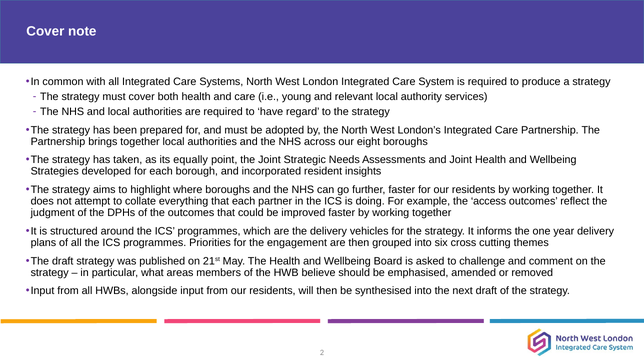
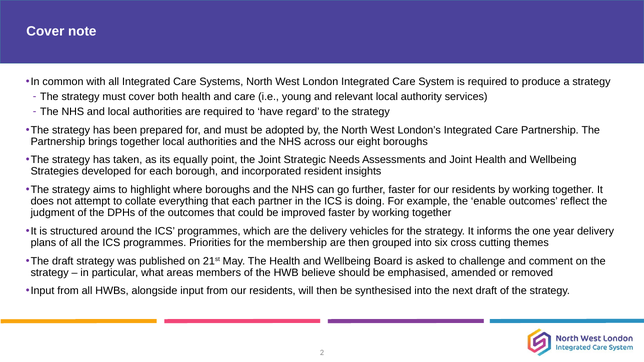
access: access -> enable
engagement: engagement -> membership
